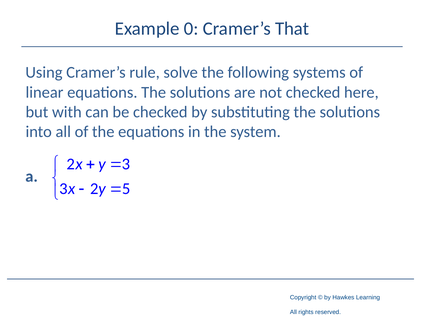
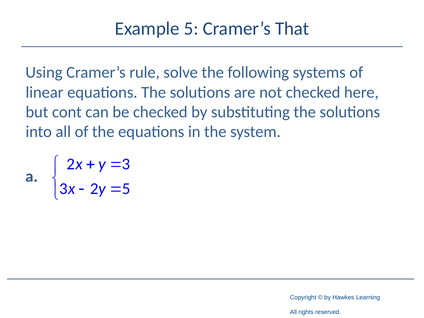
Example 0: 0 -> 5
with: with -> cont
